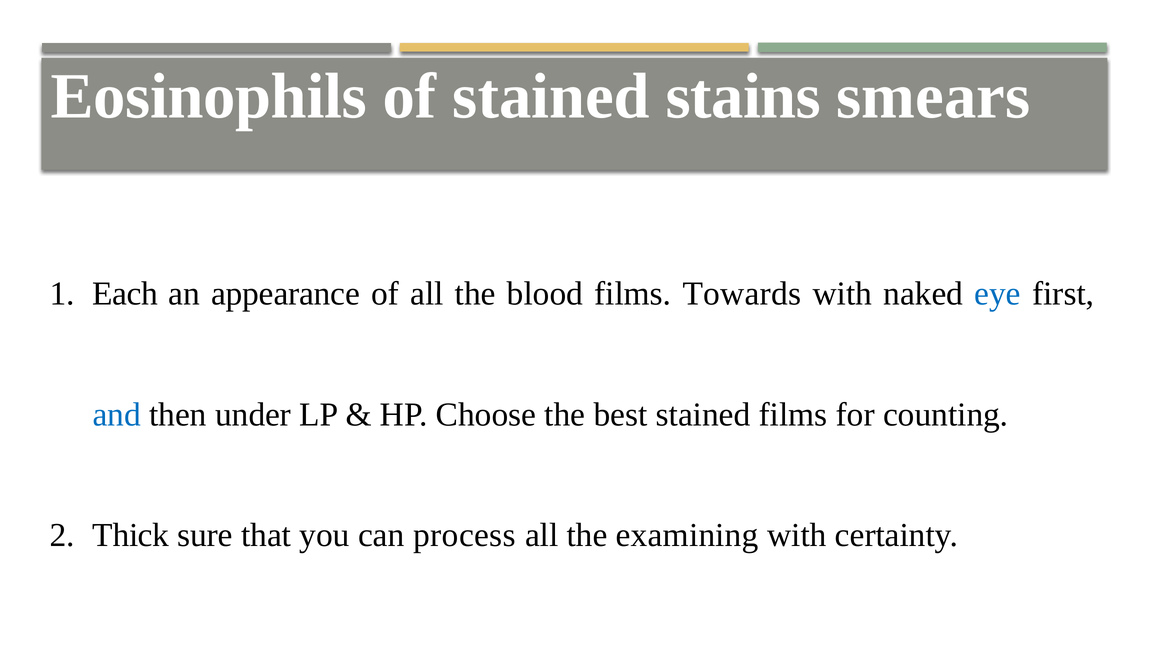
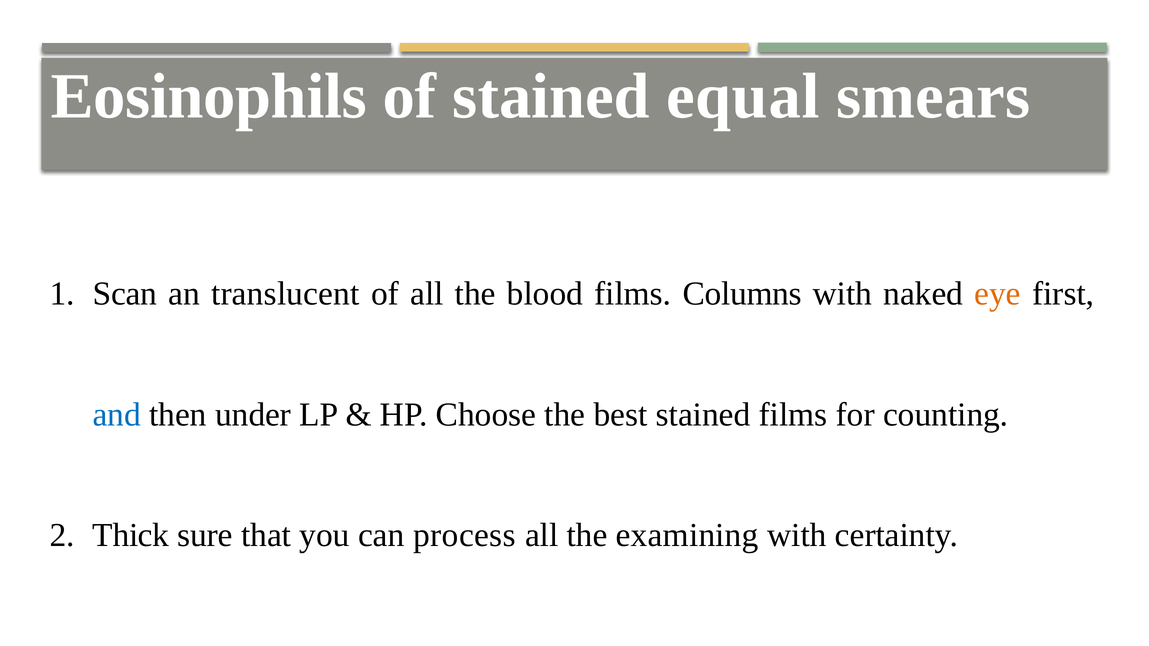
stains: stains -> equal
Each: Each -> Scan
appearance: appearance -> translucent
Towards: Towards -> Columns
eye colour: blue -> orange
